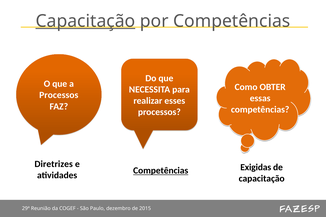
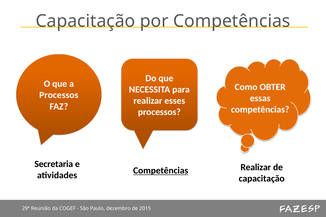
Capacitação at (85, 21) underline: present -> none
Diretrizes: Diretrizes -> Secretaria
Exigidas at (256, 168): Exigidas -> Realizar
